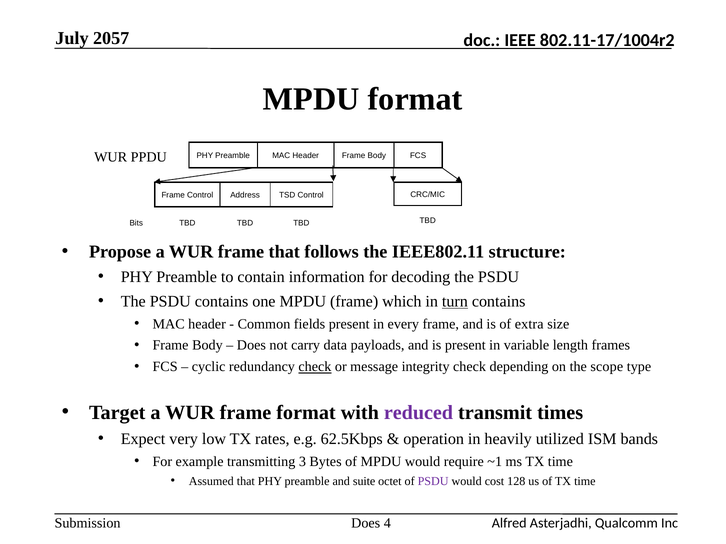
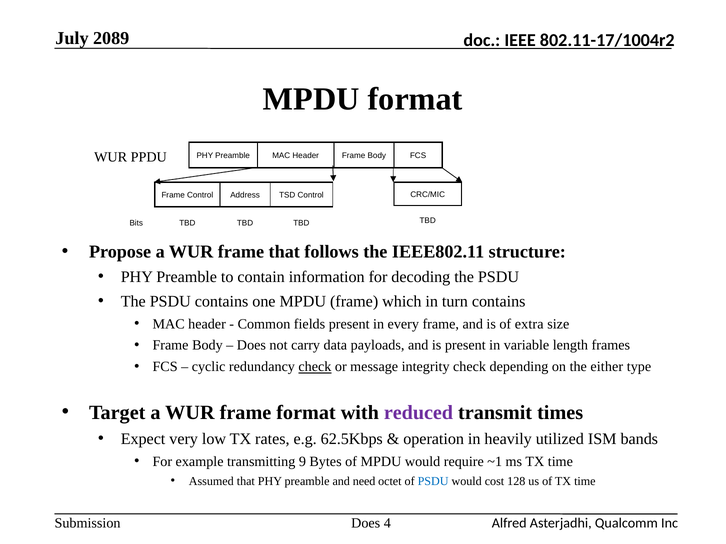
2057: 2057 -> 2089
turn underline: present -> none
scope: scope -> either
3: 3 -> 9
suite: suite -> need
PSDU at (433, 481) colour: purple -> blue
